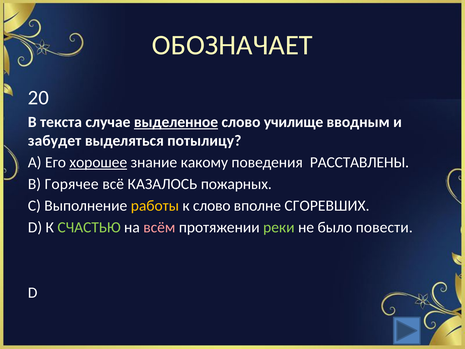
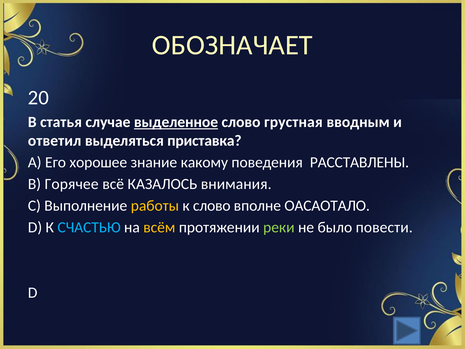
текста: текста -> статья
училище: училище -> грустная
забудет: забудет -> ответил
потылицу: потылицу -> приставка
хорошее underline: present -> none
пожарных: пожарных -> внимания
СГОРЕВШИХ: СГОРЕВШИХ -> ОАСАОТАЛО
СЧАСТЬЮ colour: light green -> light blue
всём colour: pink -> yellow
